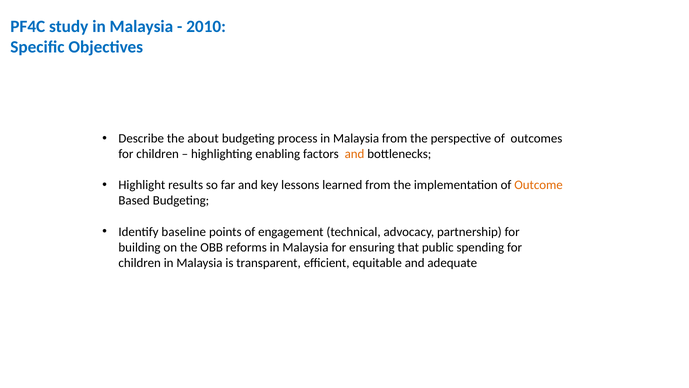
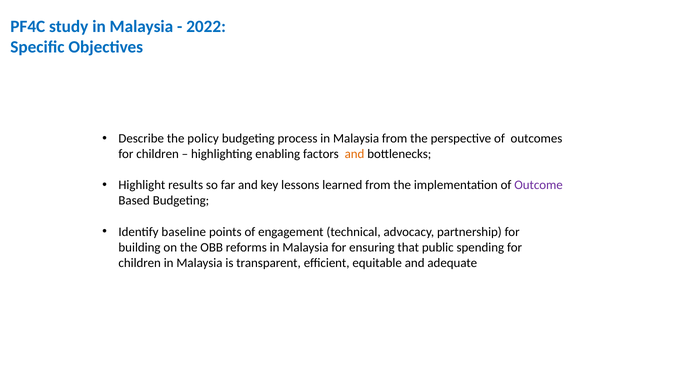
2010: 2010 -> 2022
about: about -> policy
Outcome colour: orange -> purple
